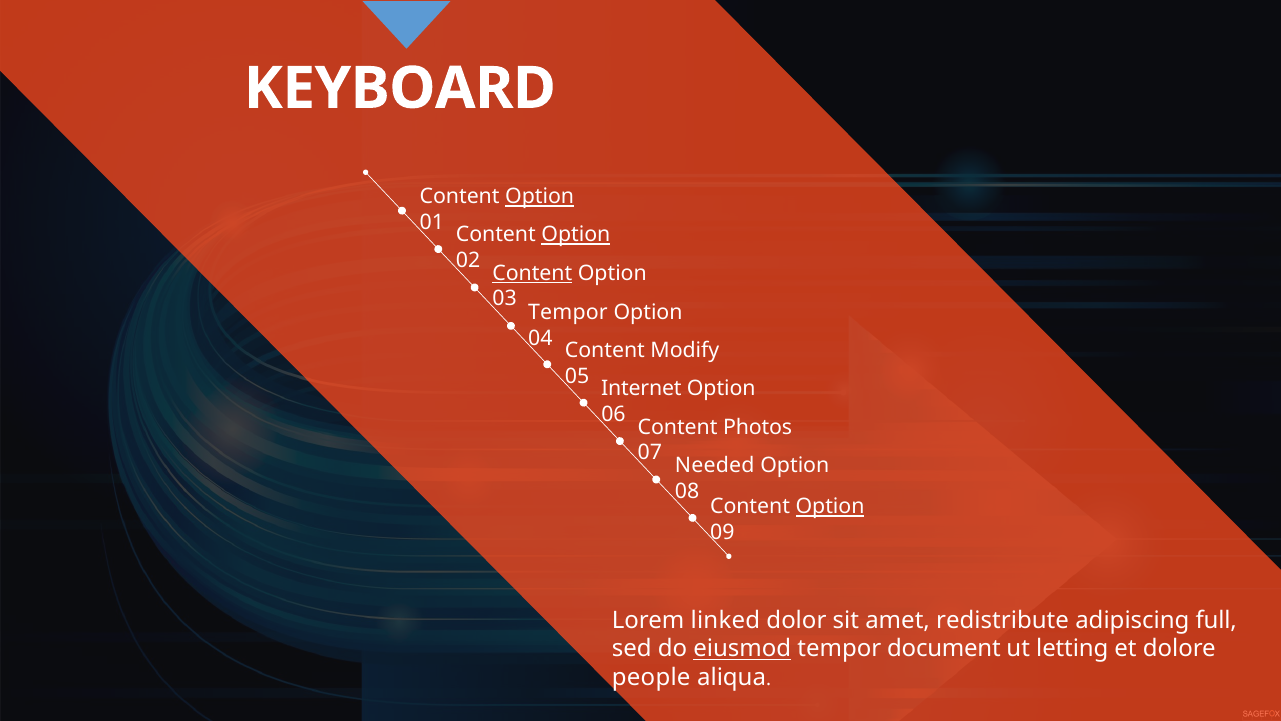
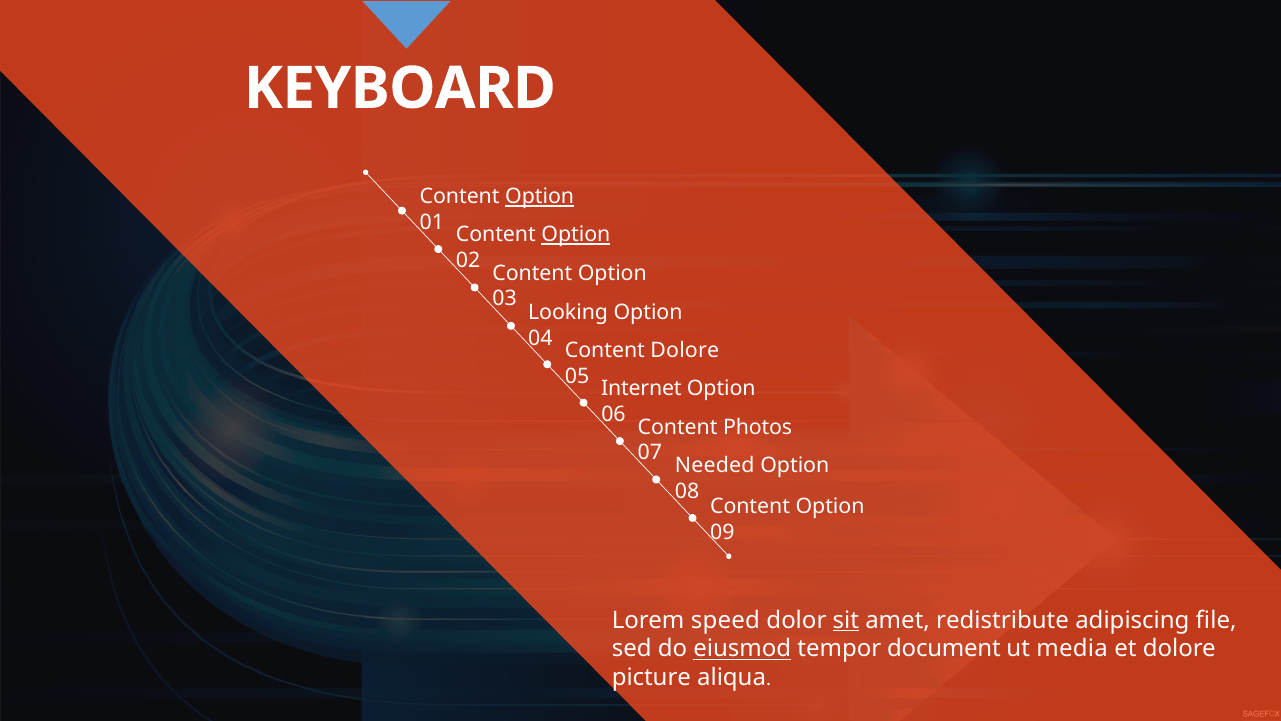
Content at (532, 273) underline: present -> none
Tempor at (568, 313): Tempor -> Looking
Content Modify: Modify -> Dolore
Option at (830, 507) underline: present -> none
linked: linked -> speed
sit underline: none -> present
full: full -> file
letting: letting -> media
people: people -> picture
